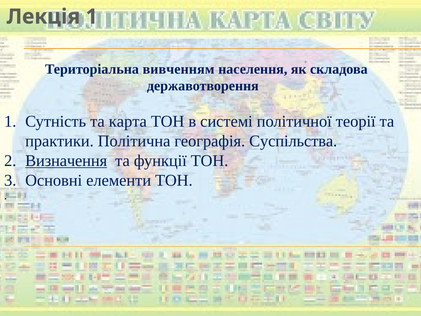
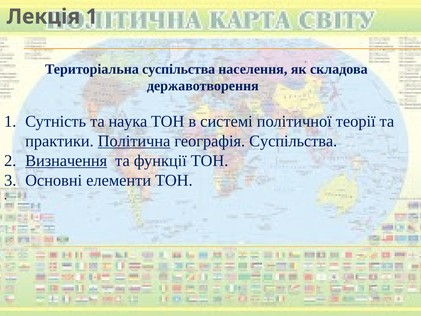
Територіальна вивченням: вивченням -> суспільства
карта: карта -> наука
Політична underline: none -> present
